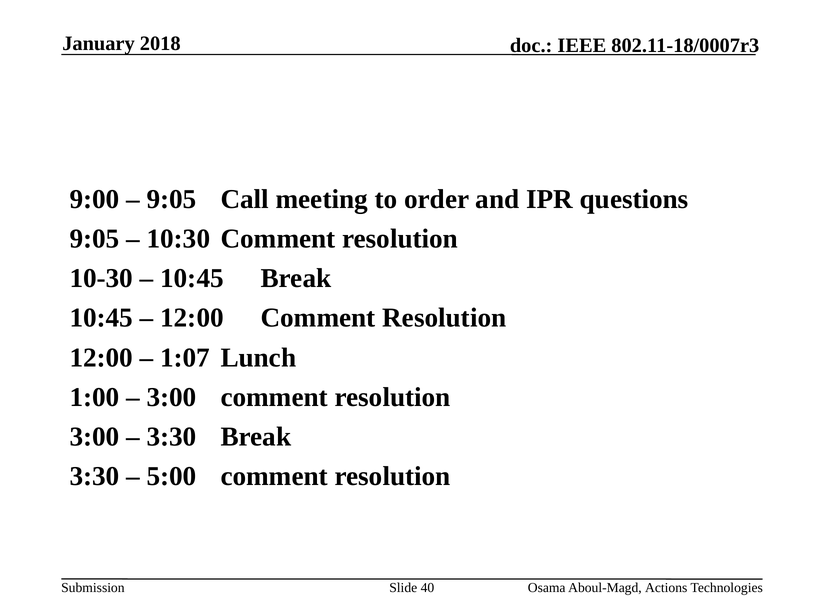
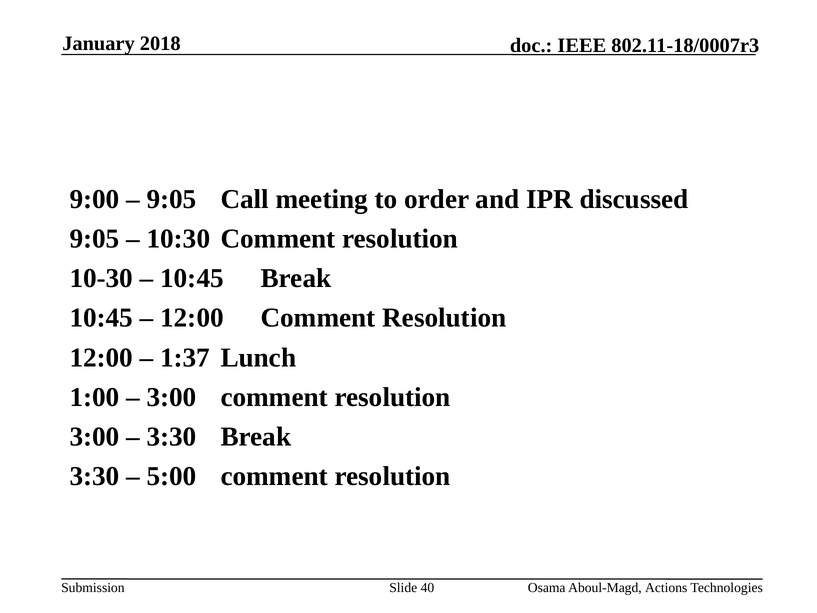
questions: questions -> discussed
1:07: 1:07 -> 1:37
